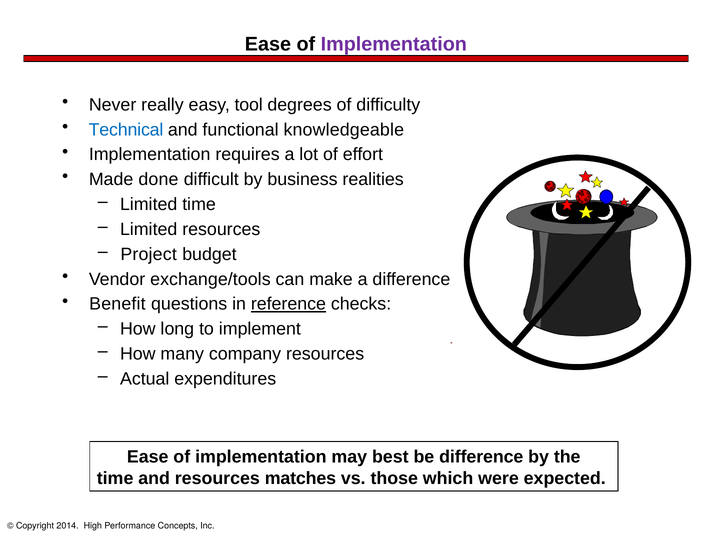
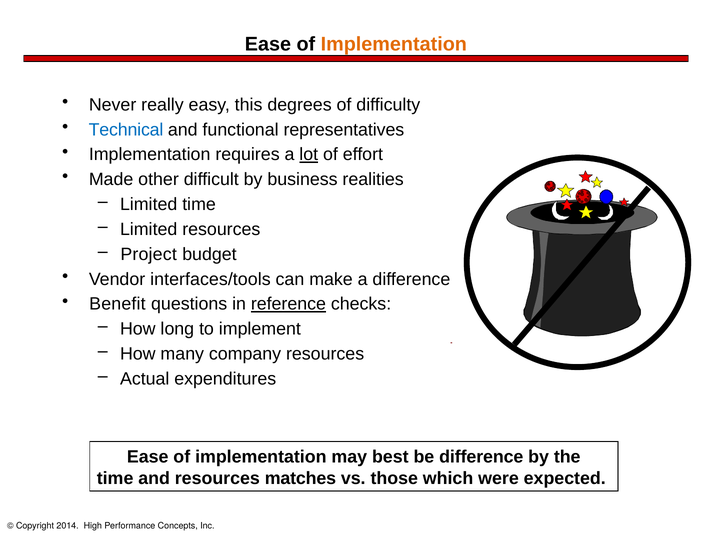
Implementation at (394, 44) colour: purple -> orange
tool: tool -> this
knowledgeable: knowledgeable -> representatives
lot underline: none -> present
done: done -> other
exchange/tools: exchange/tools -> interfaces/tools
